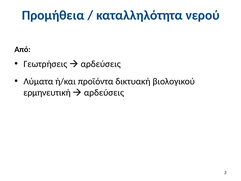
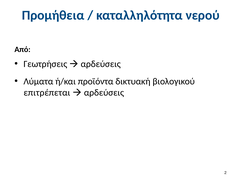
ερμηνευτική: ερμηνευτική -> επιτρέπεται
